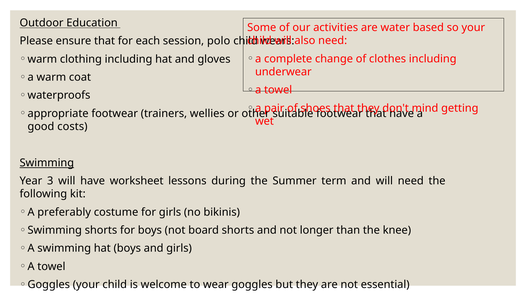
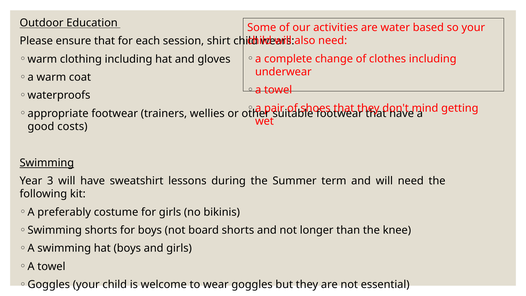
polo: polo -> shirt
worksheet: worksheet -> sweatshirt
